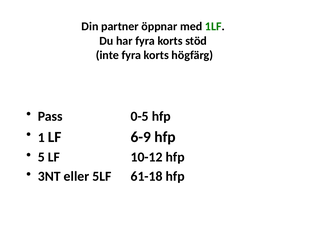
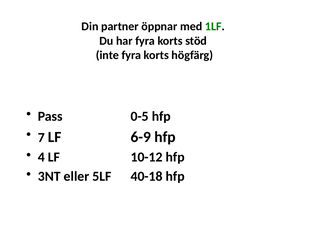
1: 1 -> 7
5: 5 -> 4
61-18: 61-18 -> 40-18
